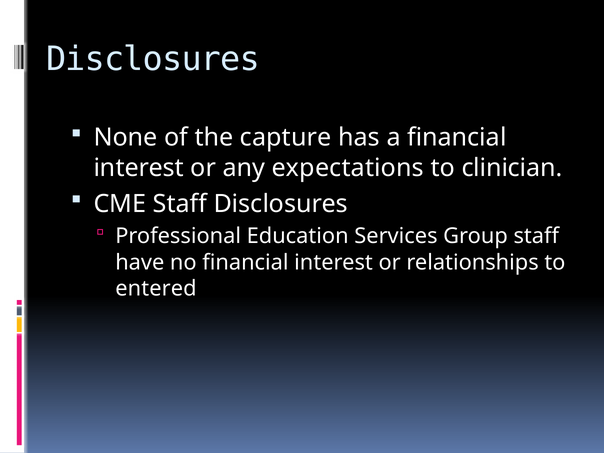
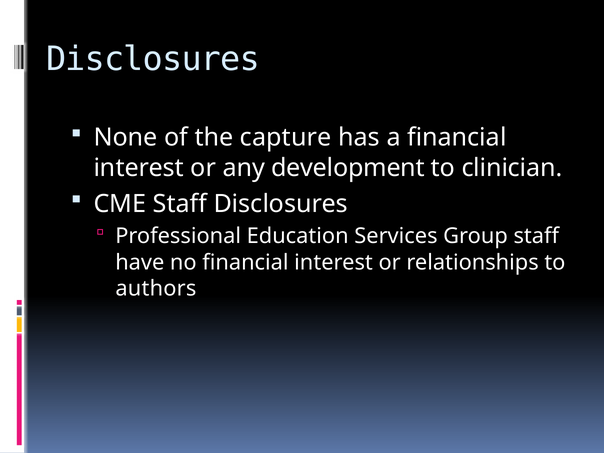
expectations: expectations -> development
entered: entered -> authors
